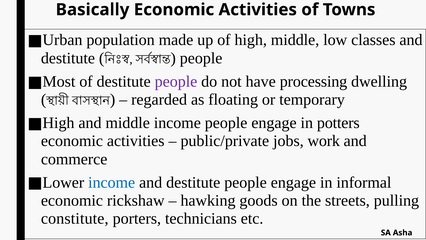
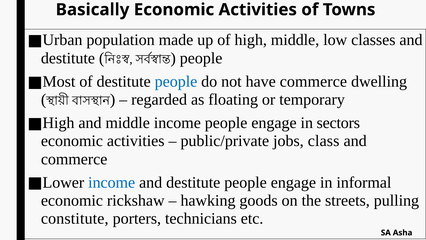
people at (176, 81) colour: purple -> blue
have processing: processing -> commerce
potters: potters -> sectors
work: work -> class
